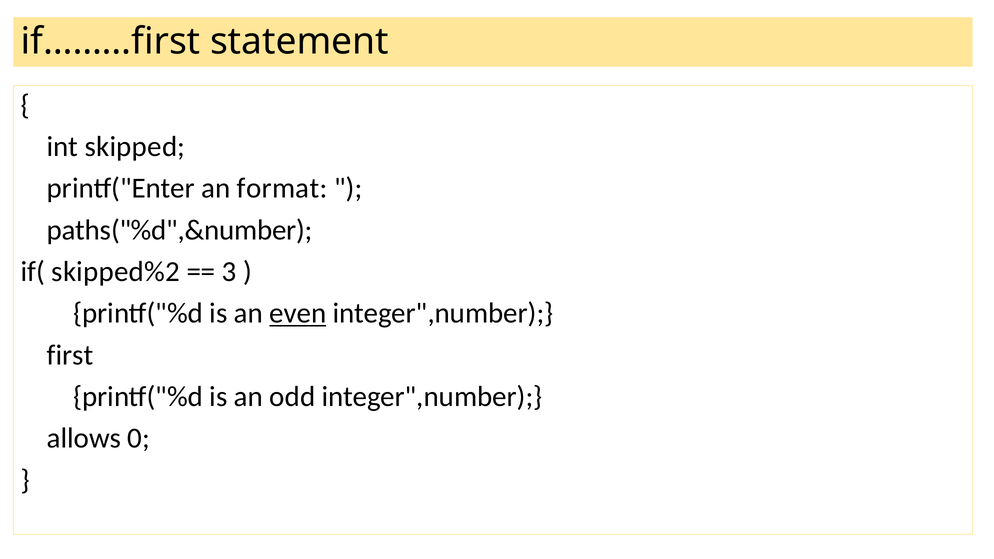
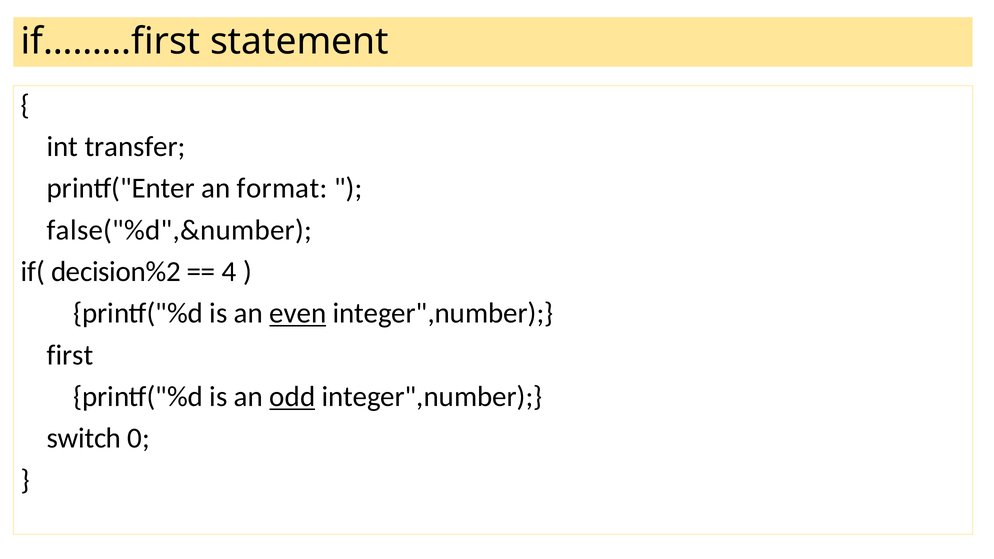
skipped: skipped -> transfer
paths("%d",&number: paths("%d",&number -> false("%d",&number
skipped%2: skipped%2 -> decision%2
3: 3 -> 4
odd underline: none -> present
allows: allows -> switch
